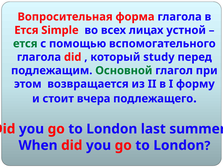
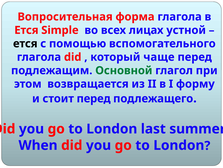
ется at (25, 43) colour: green -> black
study: study -> чаще
стоит вчера: вчера -> перед
